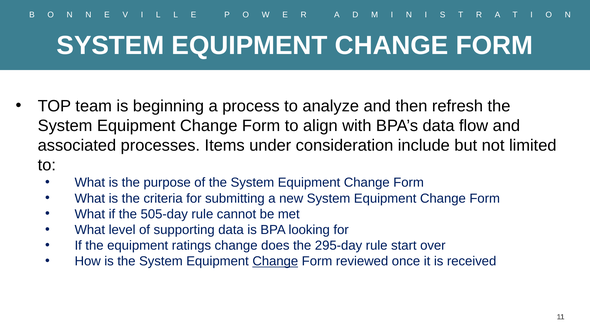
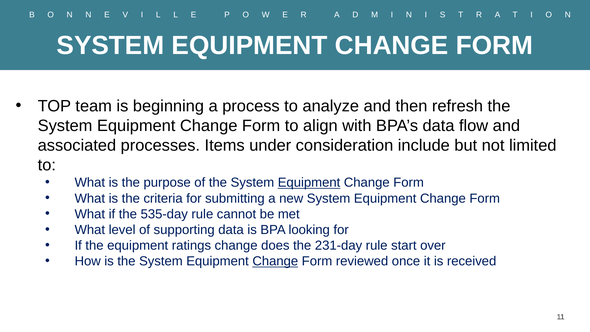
Equipment at (309, 183) underline: none -> present
505-day: 505-day -> 535-day
295-day: 295-day -> 231-day
